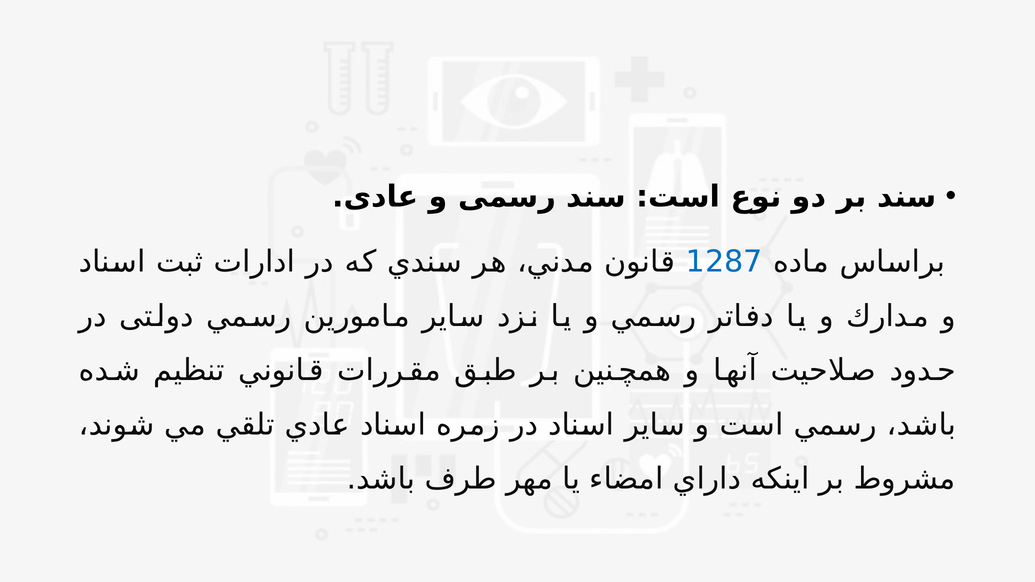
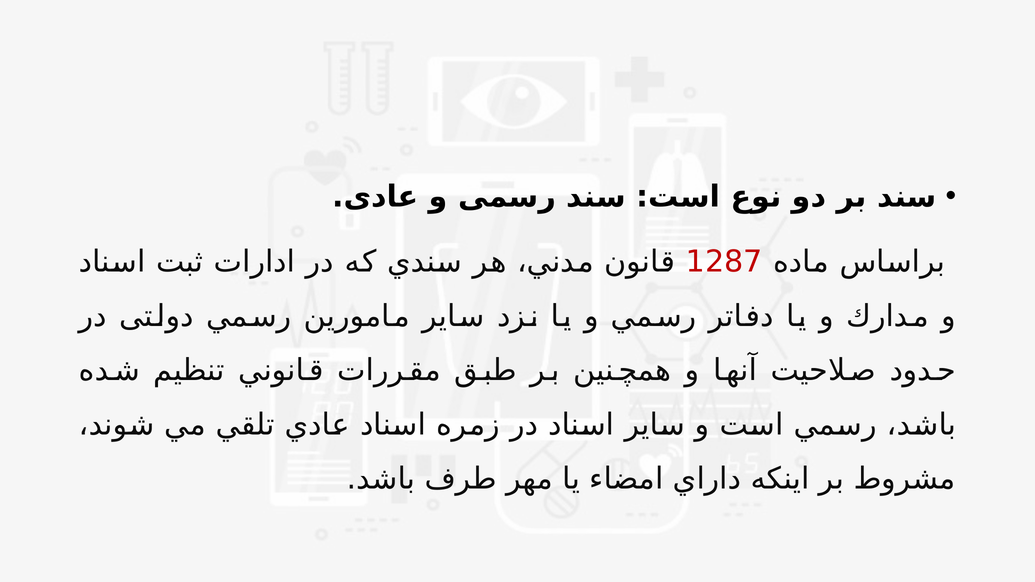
1287 colour: blue -> red
